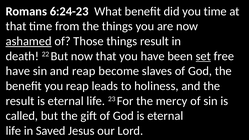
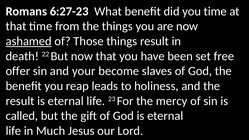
6:24-23: 6:24-23 -> 6:27-23
set underline: present -> none
have at (18, 71): have -> offer
and reap: reap -> your
Saved: Saved -> Much
